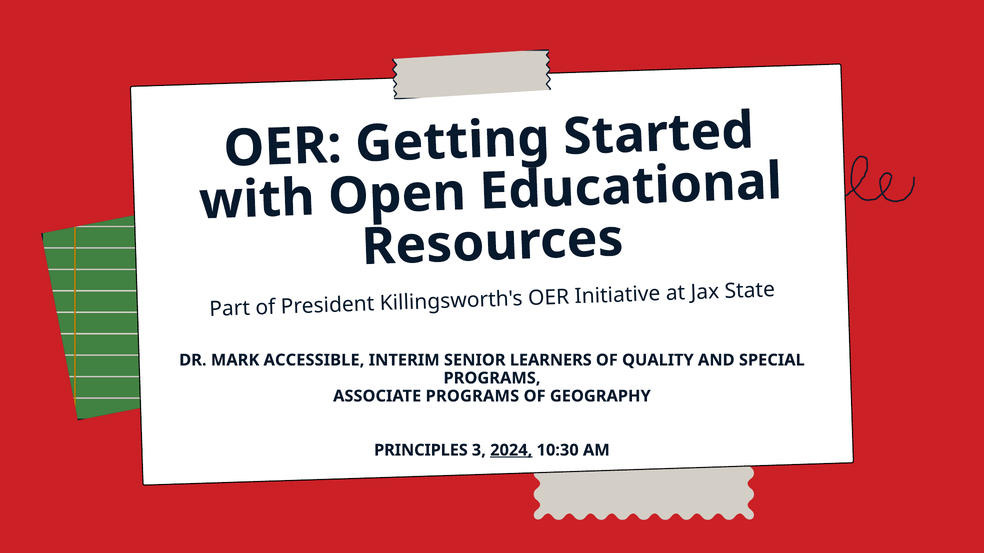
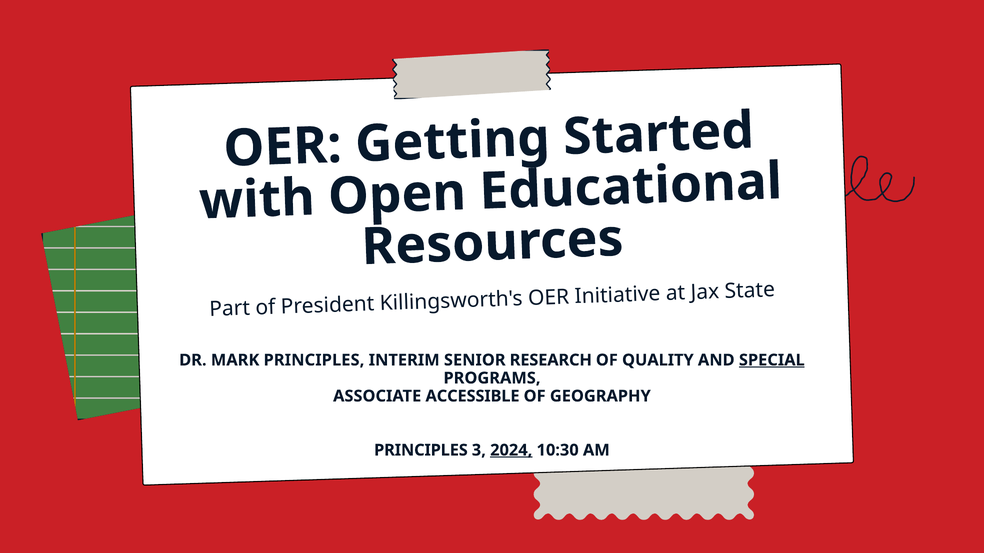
MARK ACCESSIBLE: ACCESSIBLE -> PRINCIPLES
LEARNERS: LEARNERS -> RESEARCH
SPECIAL underline: none -> present
ASSOCIATE PROGRAMS: PROGRAMS -> ACCESSIBLE
